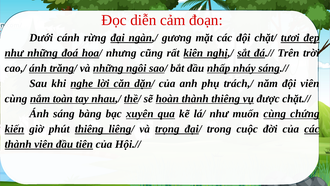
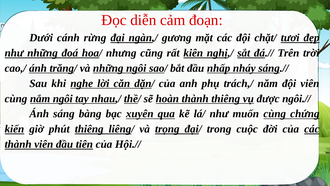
nắm toàn: toàn -> ngôi
chặt.//: chặt.// -> ngôi.//
